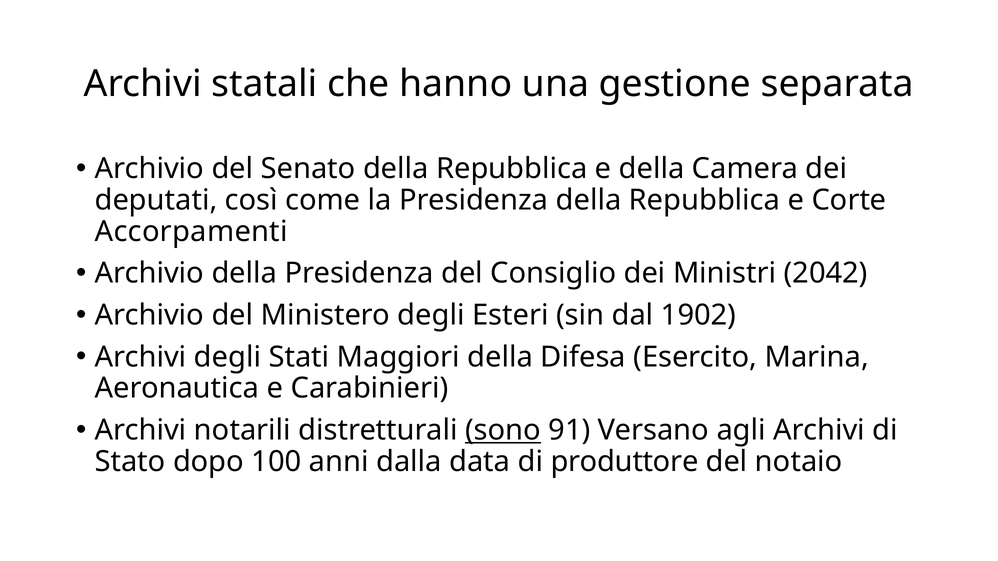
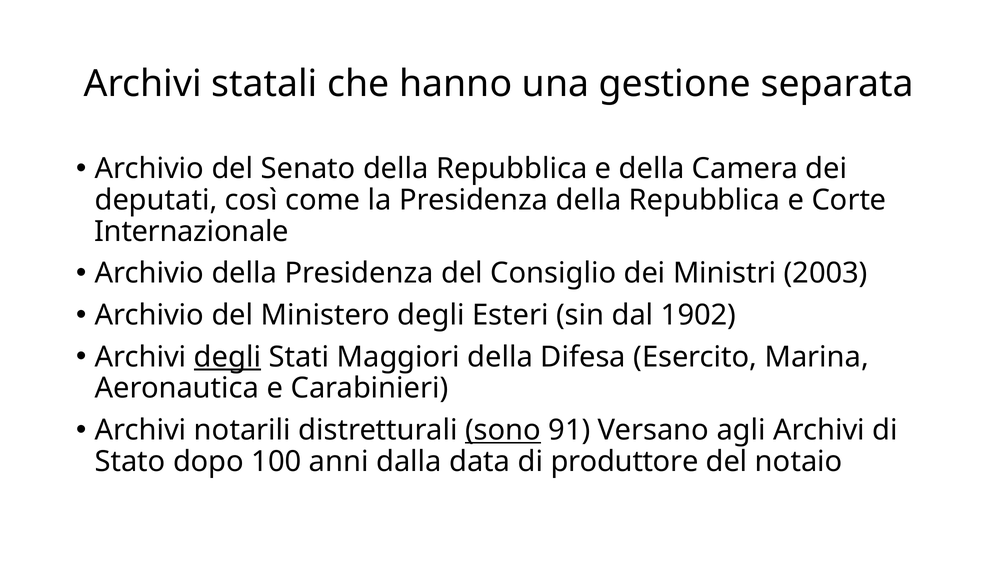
Accorpamenti: Accorpamenti -> Internazionale
2042: 2042 -> 2003
degli at (228, 357) underline: none -> present
